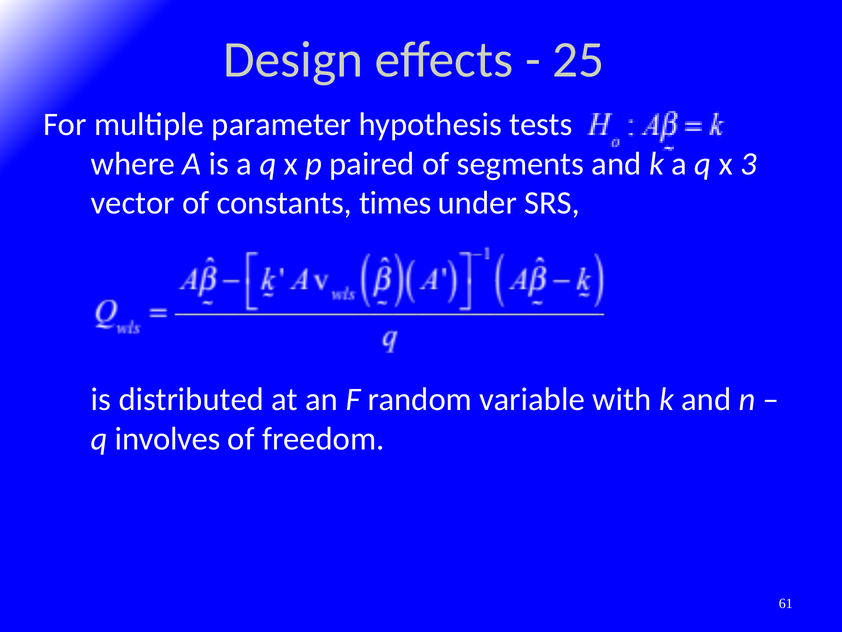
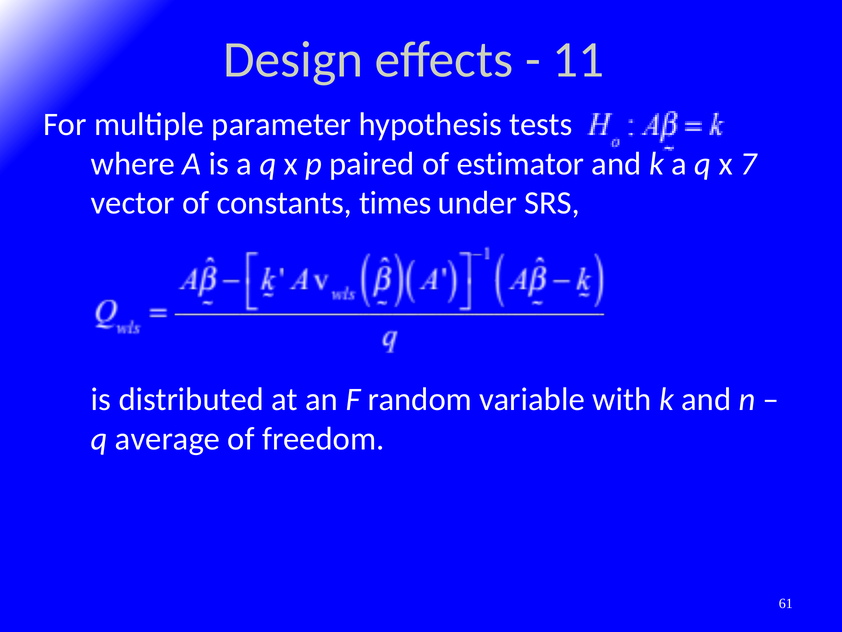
25: 25 -> 11
segments: segments -> estimator
3: 3 -> 7
involves: involves -> average
